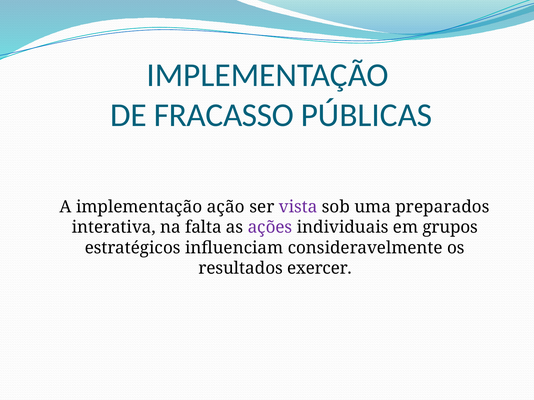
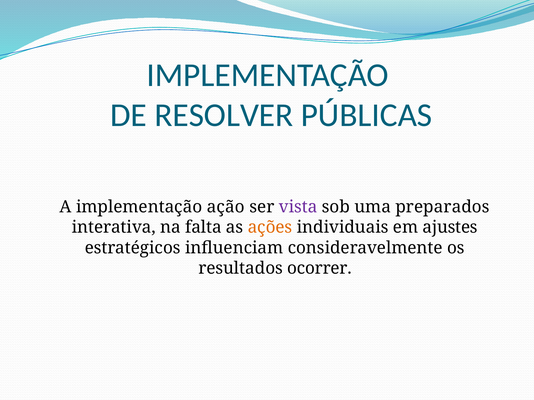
FRACASSO: FRACASSO -> RESOLVER
ações colour: purple -> orange
grupos: grupos -> ajustes
exercer: exercer -> ocorrer
